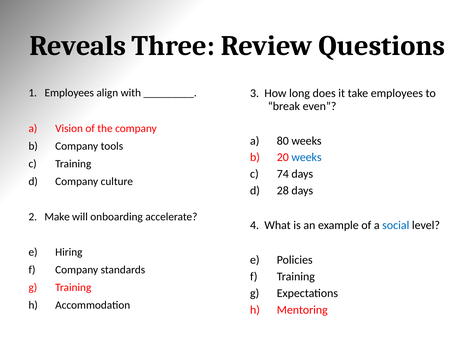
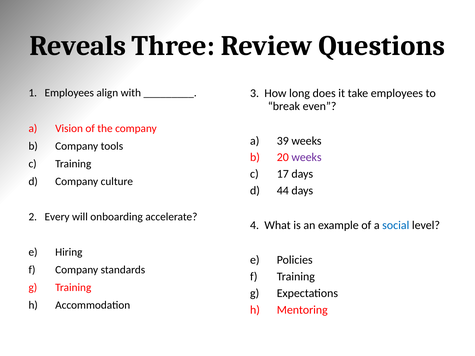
80: 80 -> 39
weeks at (306, 158) colour: blue -> purple
74: 74 -> 17
28: 28 -> 44
Make: Make -> Every
